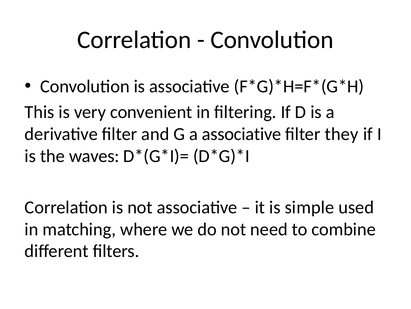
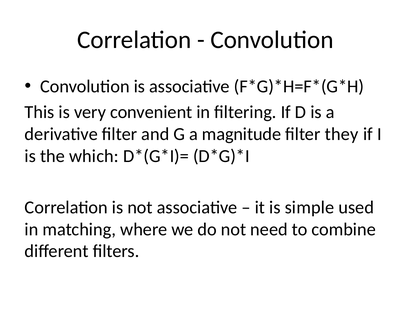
a associative: associative -> magnitude
waves: waves -> which
